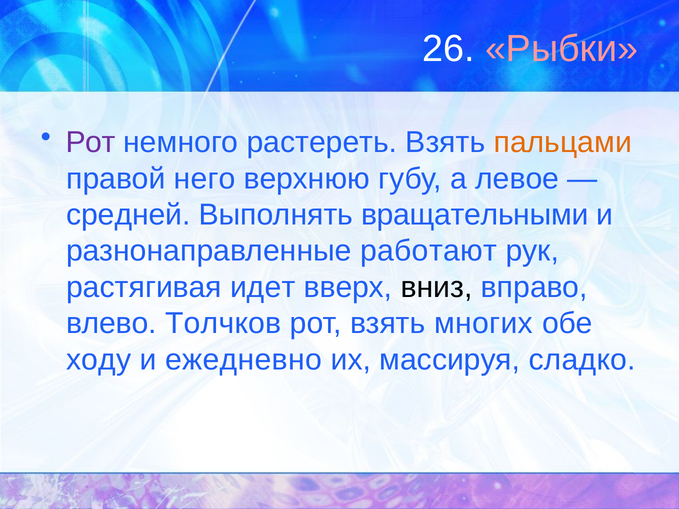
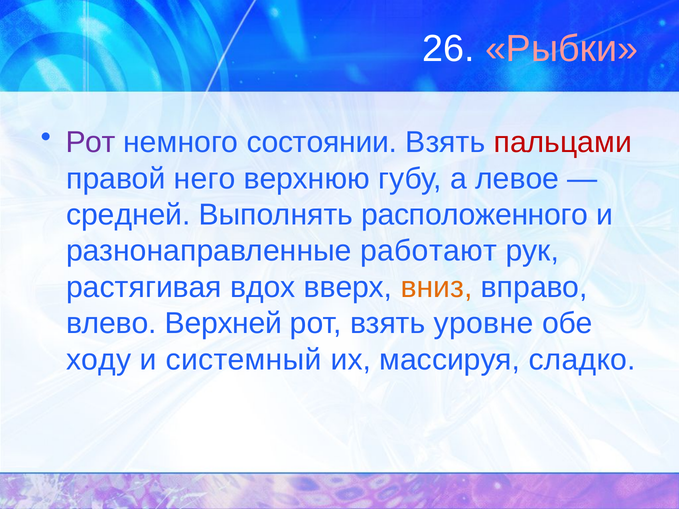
растереть: растереть -> состоянии
пальцами colour: orange -> red
вращательными: вращательными -> расположенного
идет: идет -> вдох
вниз colour: black -> orange
Толчков: Толчков -> Верхней
многих: многих -> уровне
ежедневно: ежедневно -> системный
